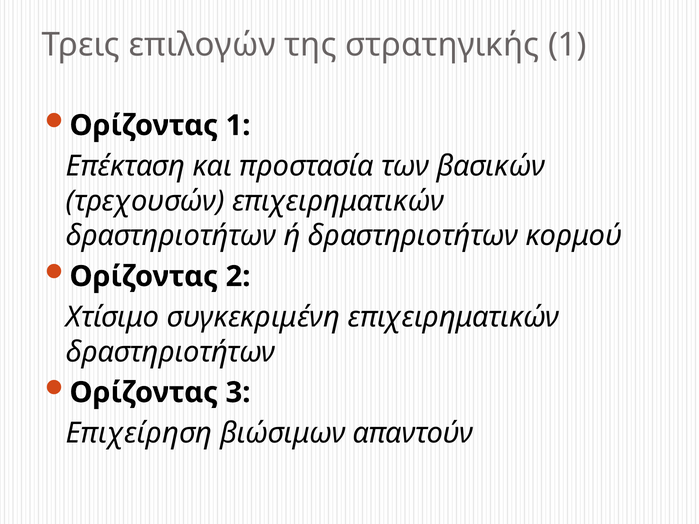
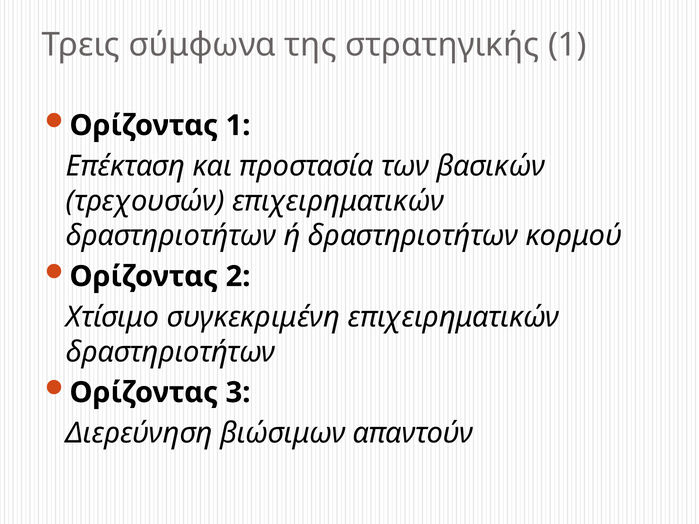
επιλογών: επιλογών -> σύμφωνα
Επιχείρηση: Επιχείρηση -> Διερεύνηση
